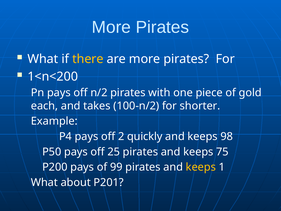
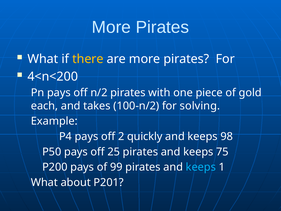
1<n<200: 1<n<200 -> 4<n<200
shorter: shorter -> solving
keeps at (201, 167) colour: yellow -> light blue
